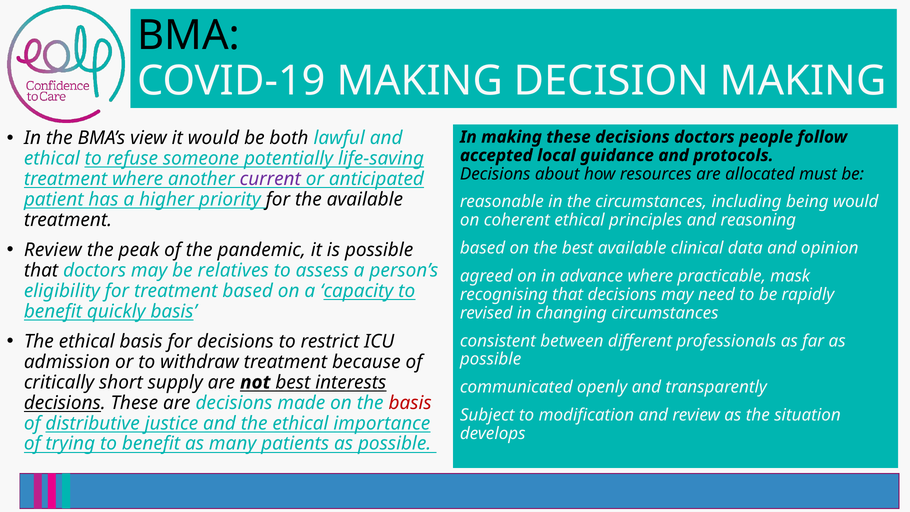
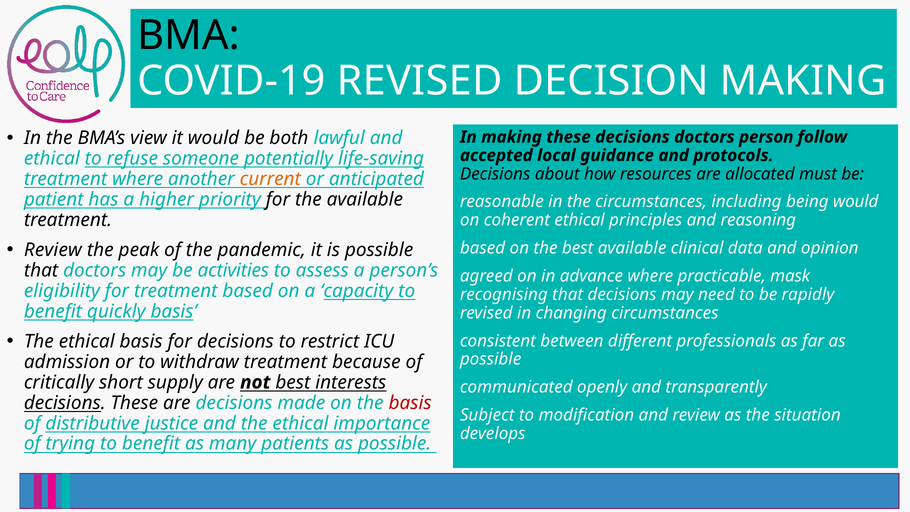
COVID-19 MAKING: MAKING -> REVISED
people: people -> person
current colour: purple -> orange
relatives: relatives -> activities
